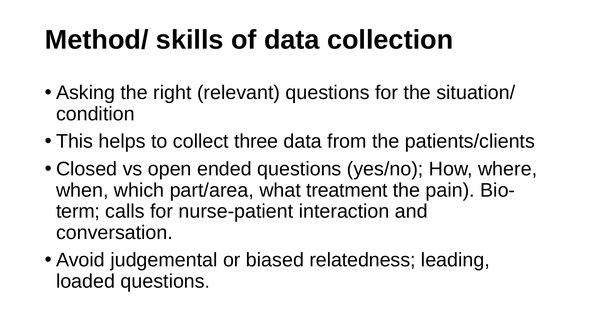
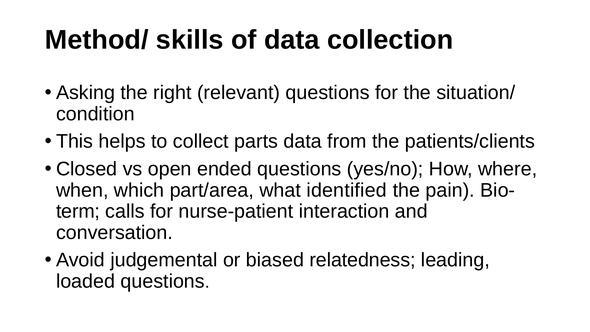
three: three -> parts
treatment: treatment -> identified
